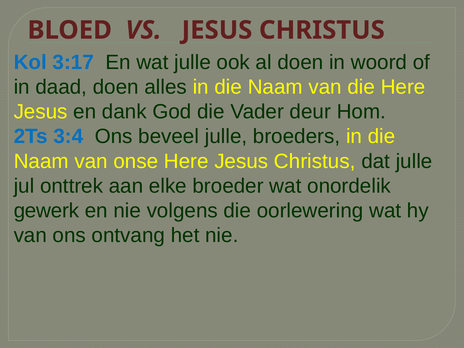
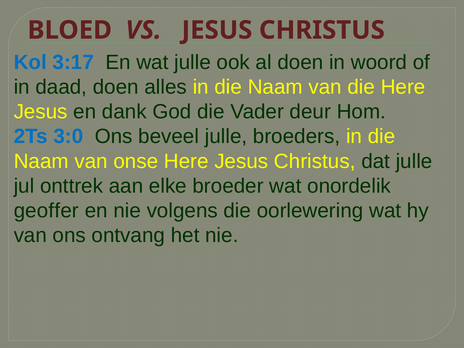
3:4: 3:4 -> 3:0
gewerk: gewerk -> geoffer
